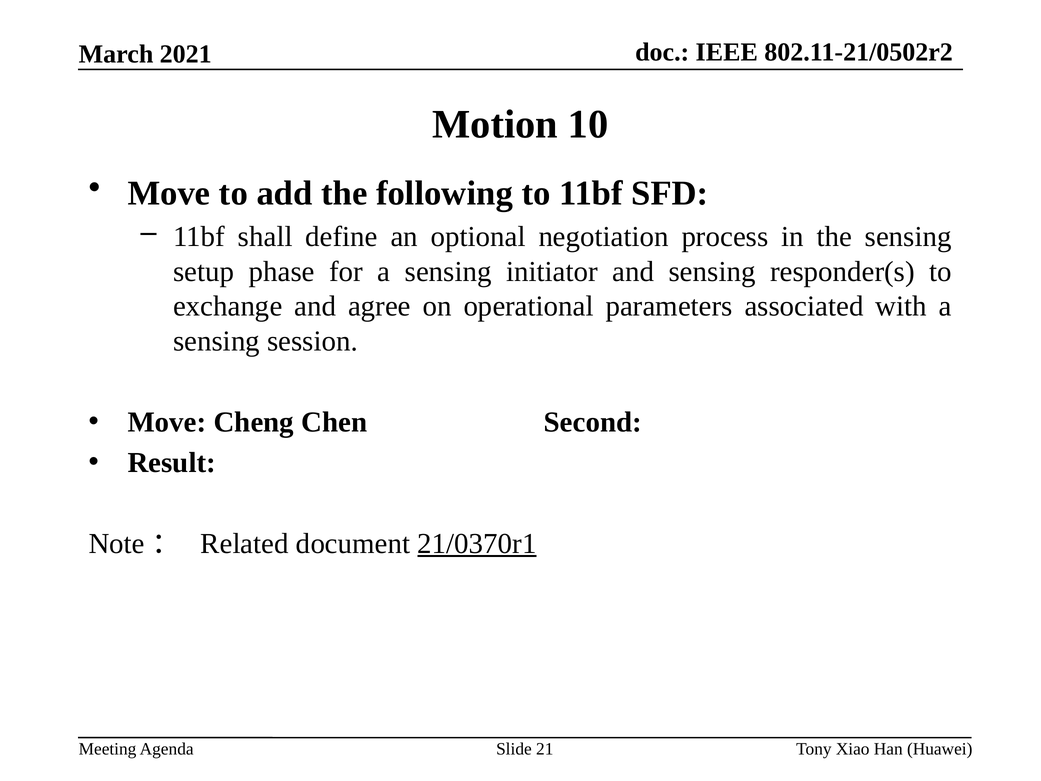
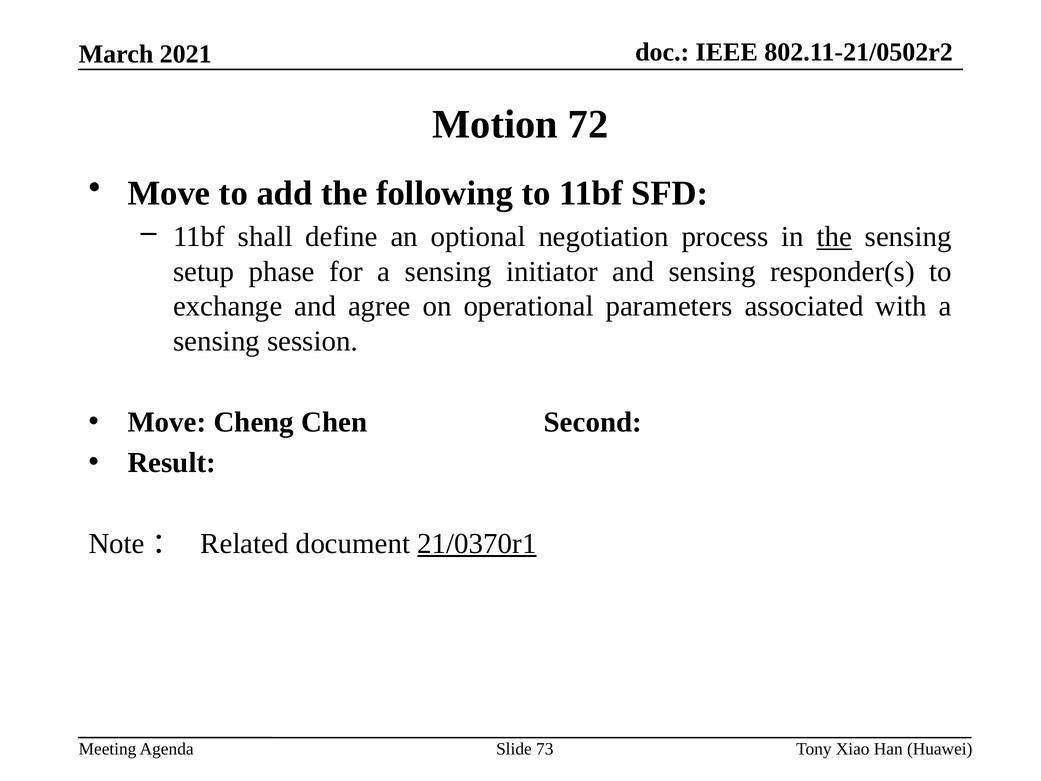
10: 10 -> 72
the at (834, 237) underline: none -> present
21: 21 -> 73
